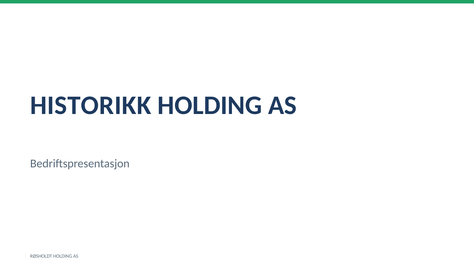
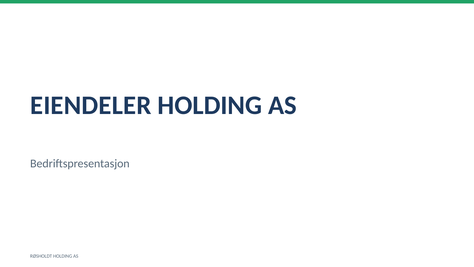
HISTORIKK: HISTORIKK -> EIENDELER
